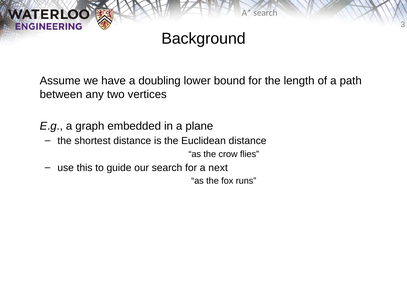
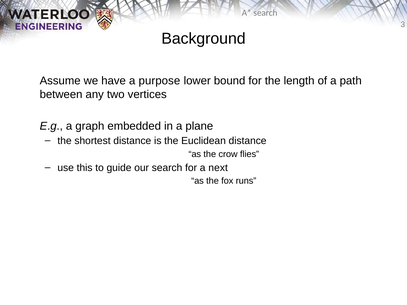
doubling: doubling -> purpose
